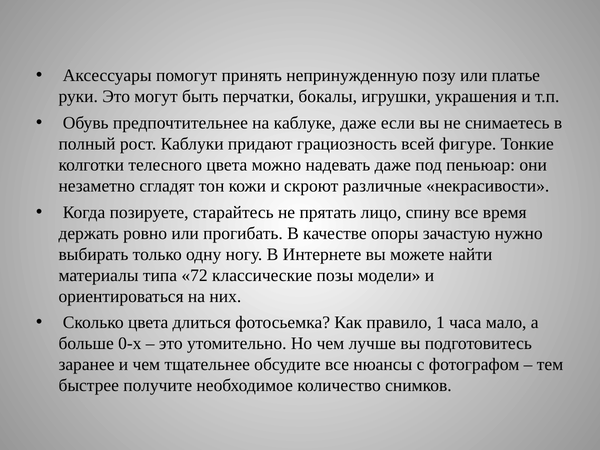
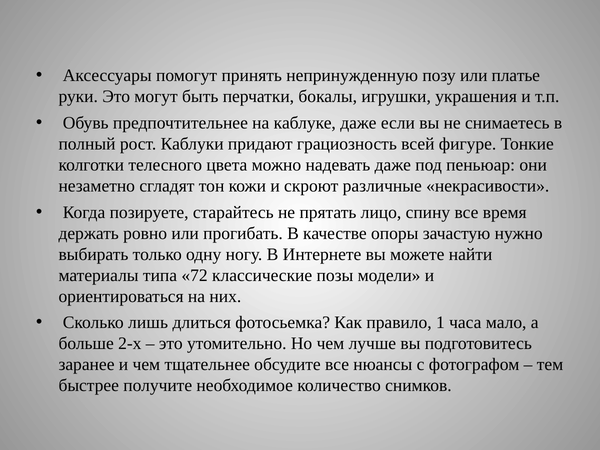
Сколько цвета: цвета -> лишь
0-х: 0-х -> 2-х
